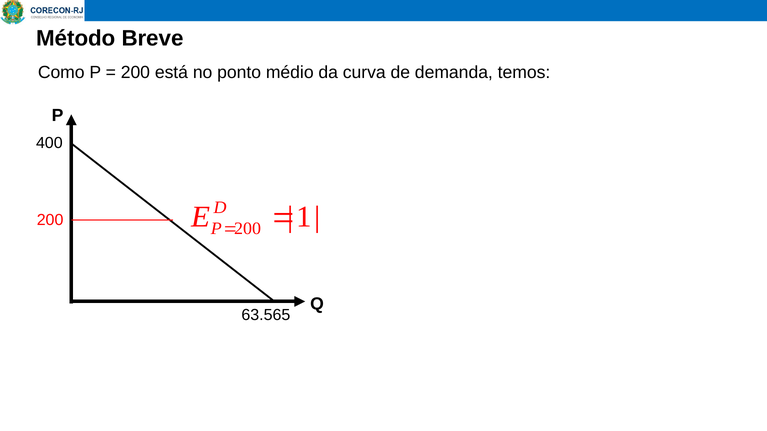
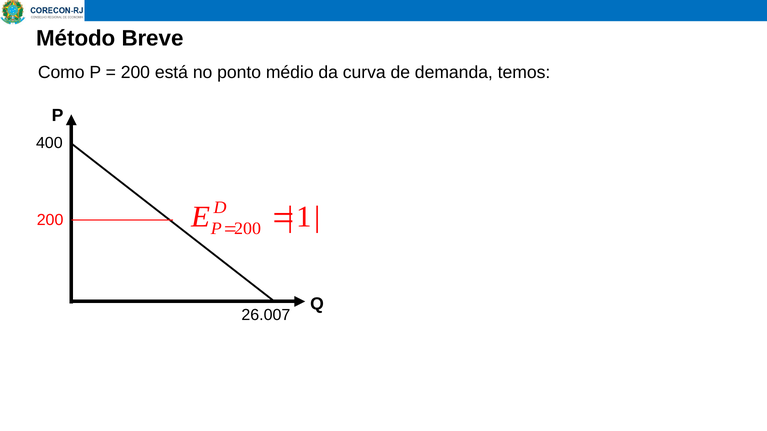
63.565: 63.565 -> 26.007
